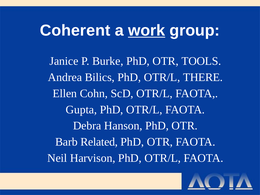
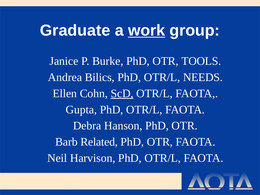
Coherent: Coherent -> Graduate
THERE: THERE -> NEEDS
ScD underline: none -> present
